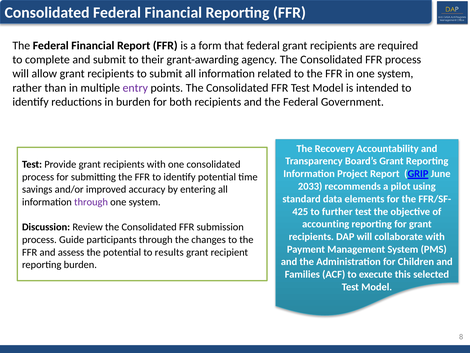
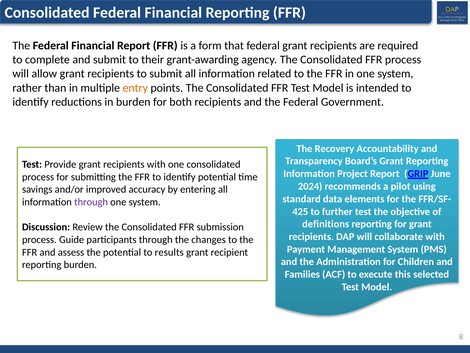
entry colour: purple -> orange
2033: 2033 -> 2024
accounting: accounting -> definitions
